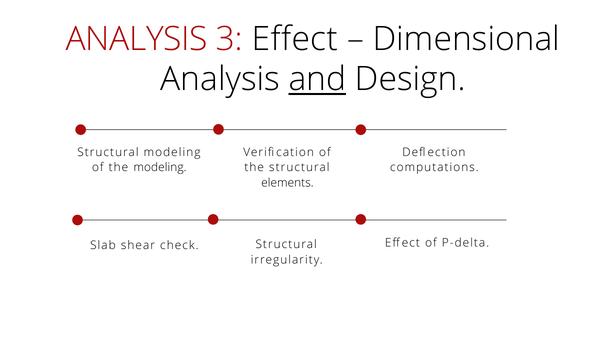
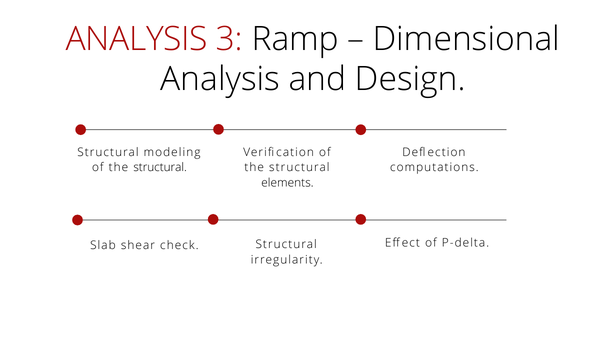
3 Effect: Effect -> Ramp
and underline: present -> none
modeling at (160, 168): modeling -> structural
